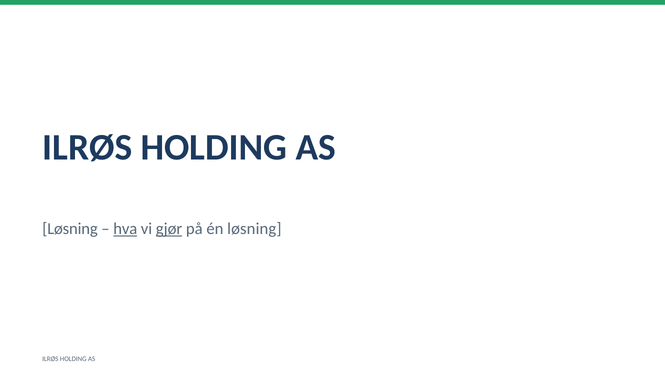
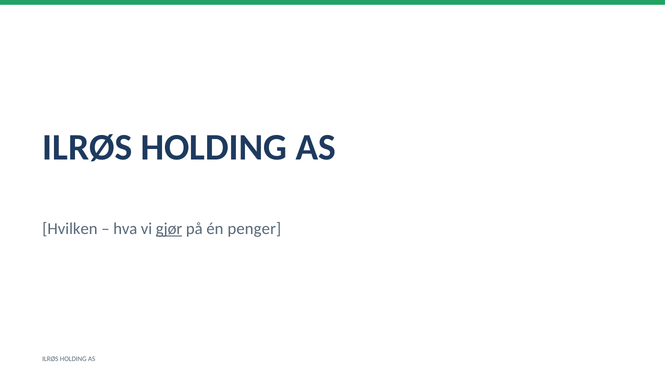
Løsning at (70, 229): Løsning -> Hvilken
hva underline: present -> none
én løsning: løsning -> penger
